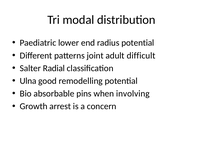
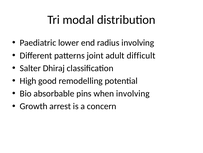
radius potential: potential -> involving
Radial: Radial -> Dhiraj
Ulna: Ulna -> High
